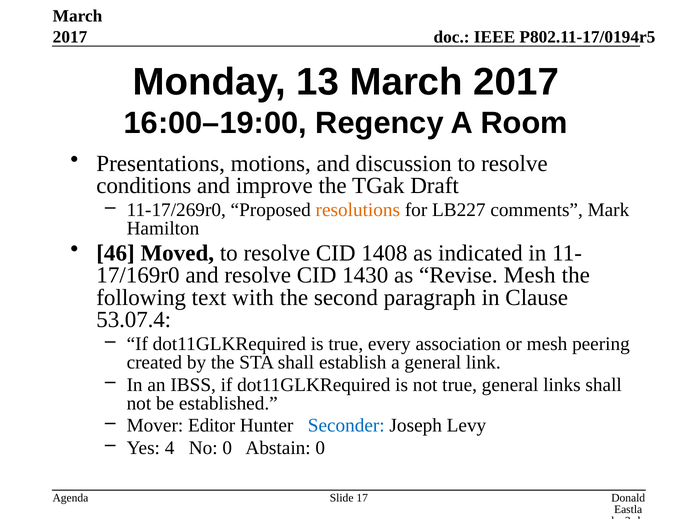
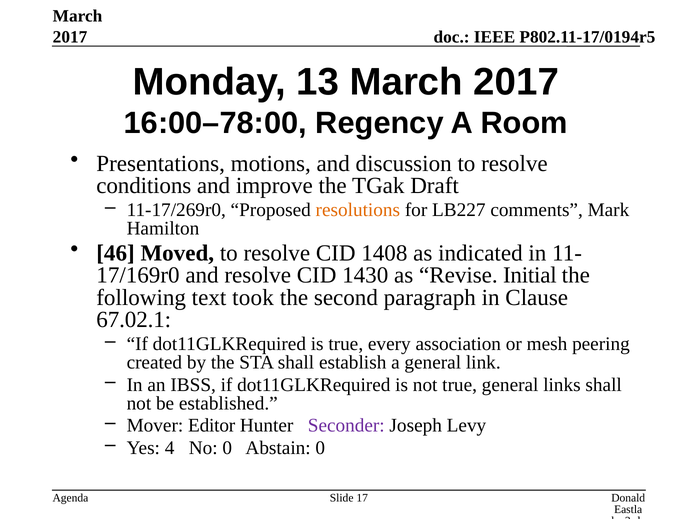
16:00–19:00: 16:00–19:00 -> 16:00–78:00
Revise Mesh: Mesh -> Initial
with: with -> took
53.07.4: 53.07.4 -> 67.02.1
Seconder colour: blue -> purple
